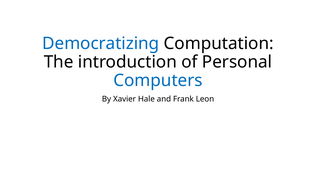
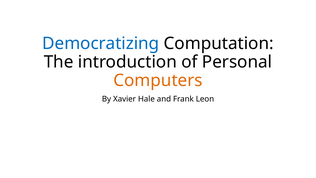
Computers colour: blue -> orange
